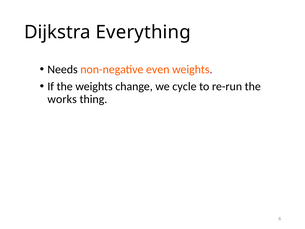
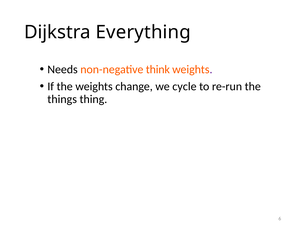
even: even -> think
works: works -> things
